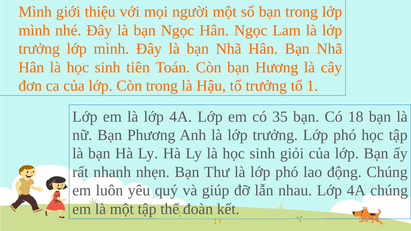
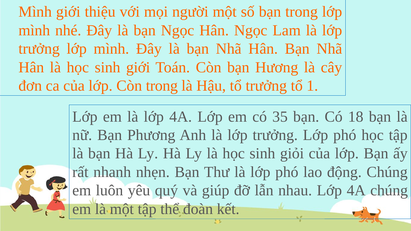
sinh tiên: tiên -> giới
